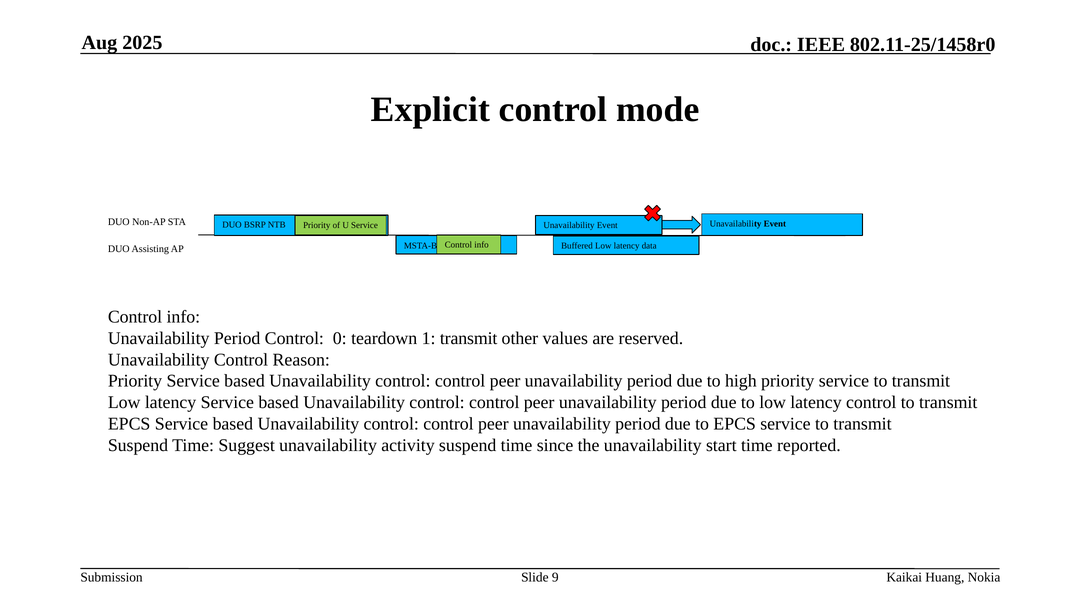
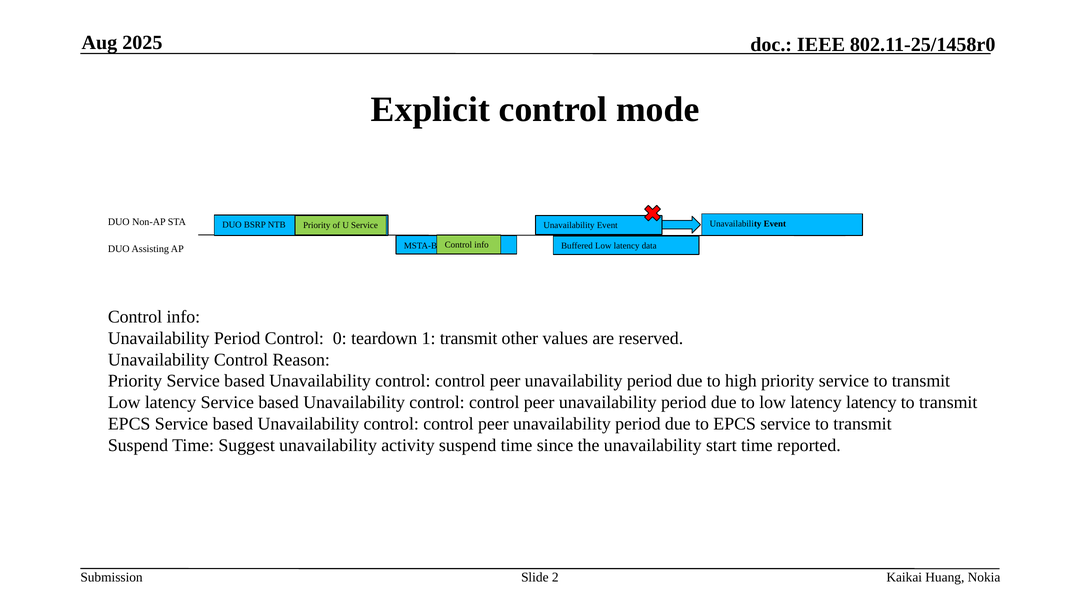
latency control: control -> latency
9: 9 -> 2
